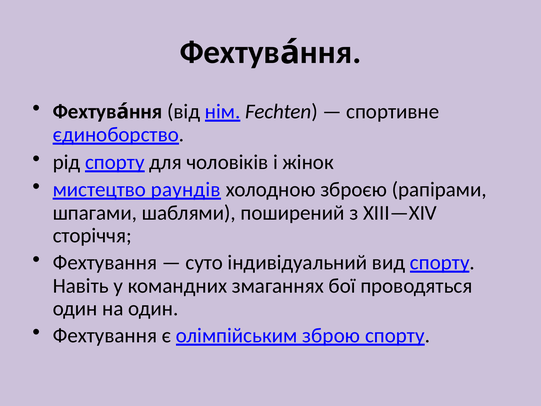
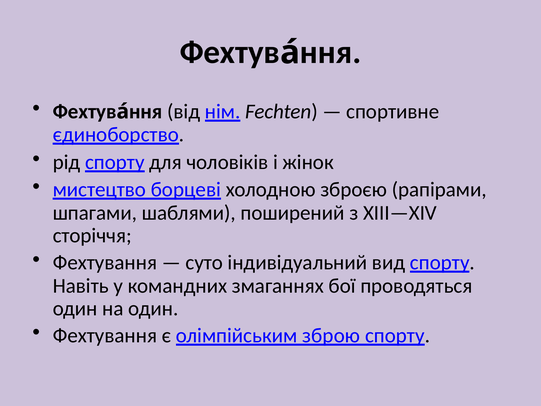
раундів: раундів -> борцеві
